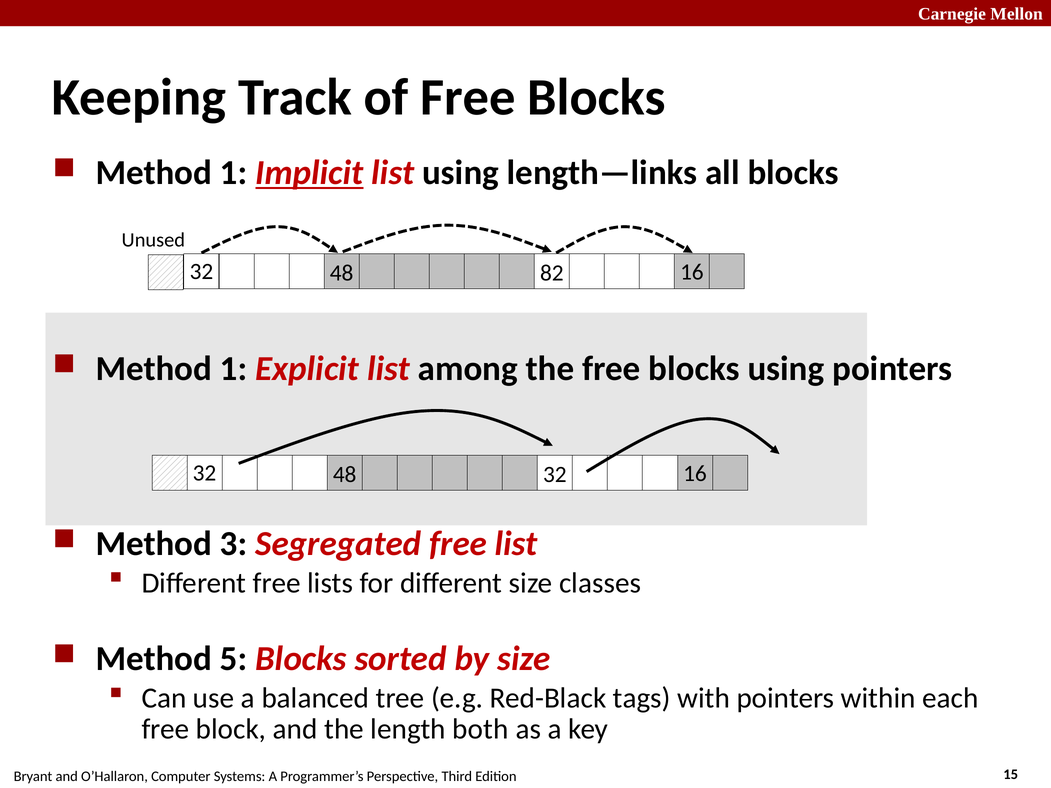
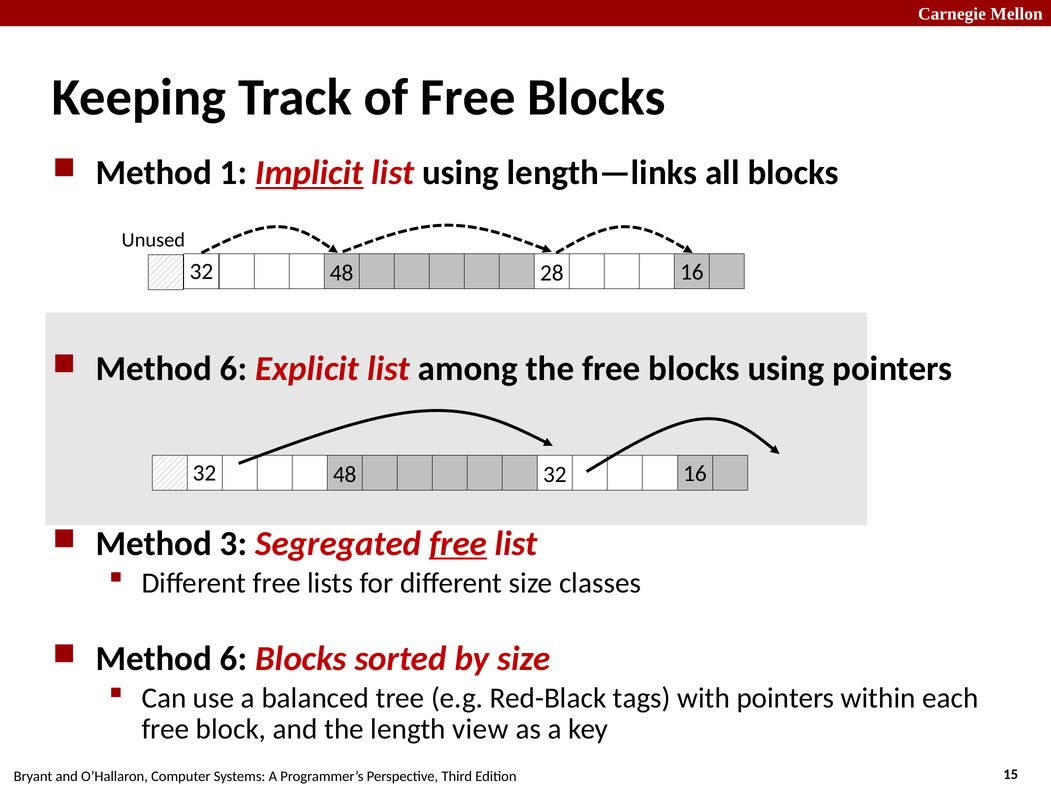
82: 82 -> 28
1 at (234, 369): 1 -> 6
free at (458, 544) underline: none -> present
5 at (234, 659): 5 -> 6
both: both -> view
